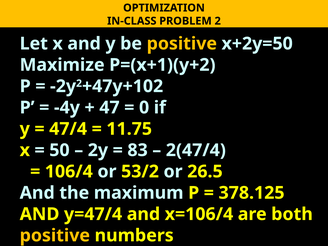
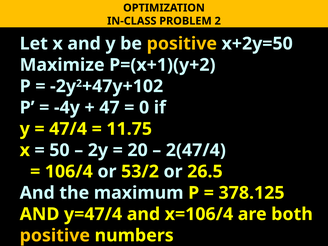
83: 83 -> 20
